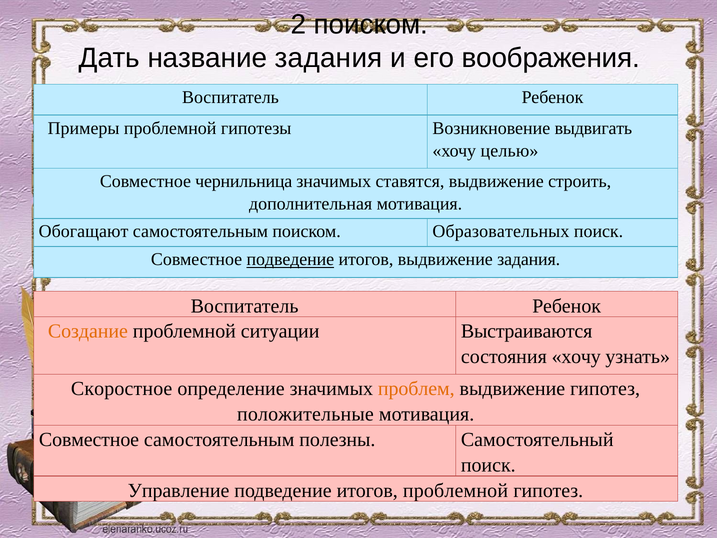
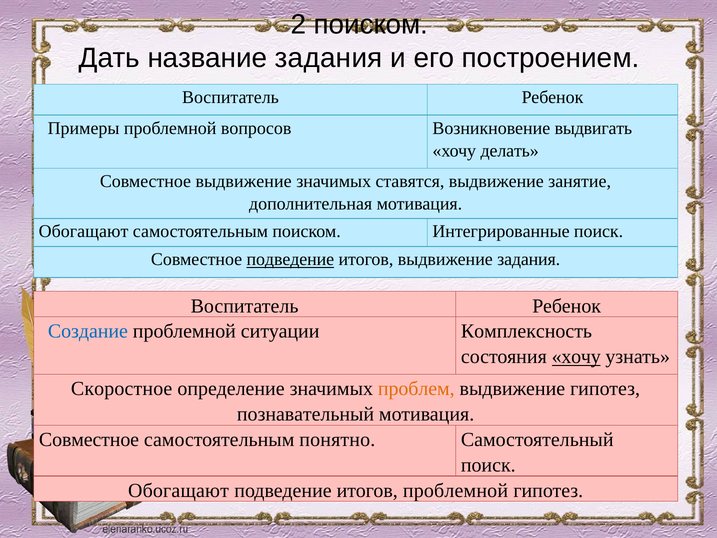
воображения: воображения -> построением
гипотезы: гипотезы -> вопросов
целью: целью -> делать
Совместное чернильница: чернильница -> выдвижение
строить: строить -> занятие
Образовательных: Образовательных -> Интегрированные
Создание colour: orange -> blue
Выстраиваются: Выстраиваются -> Комплексность
хочу at (576, 357) underline: none -> present
положительные: положительные -> познавательный
полезны: полезны -> понятно
Управление at (179, 490): Управление -> Обогащают
